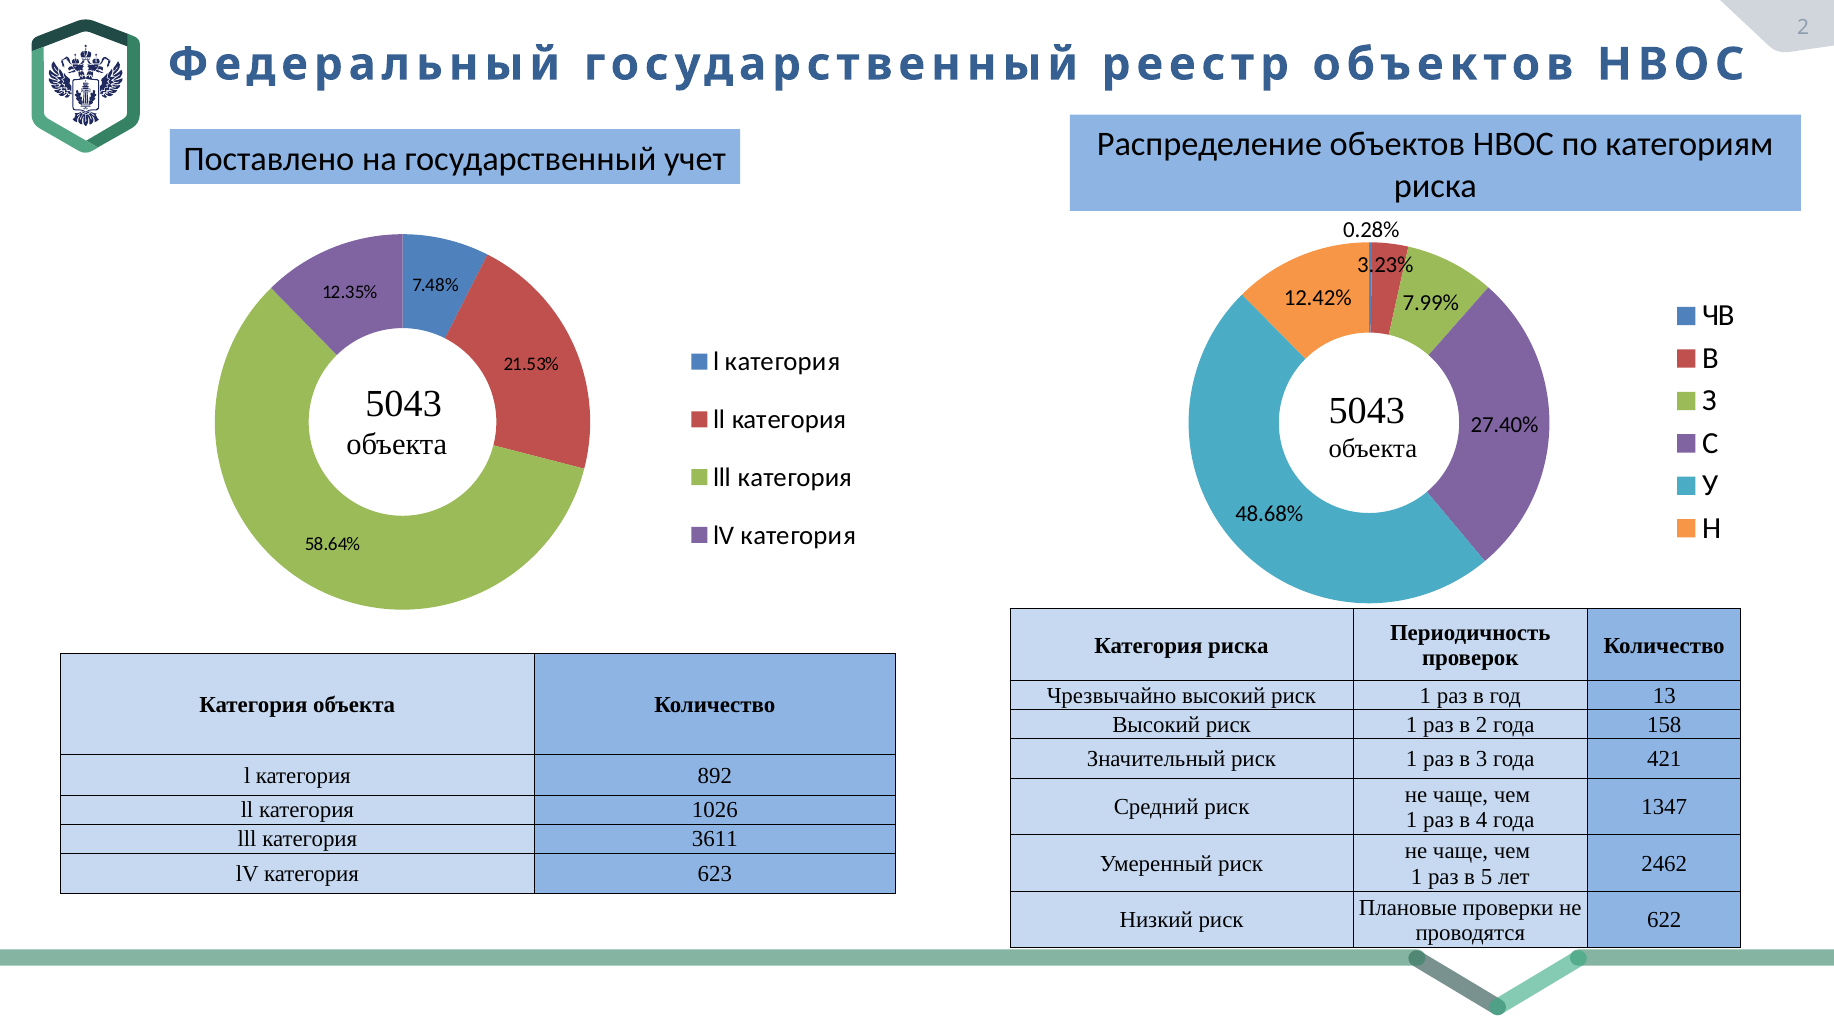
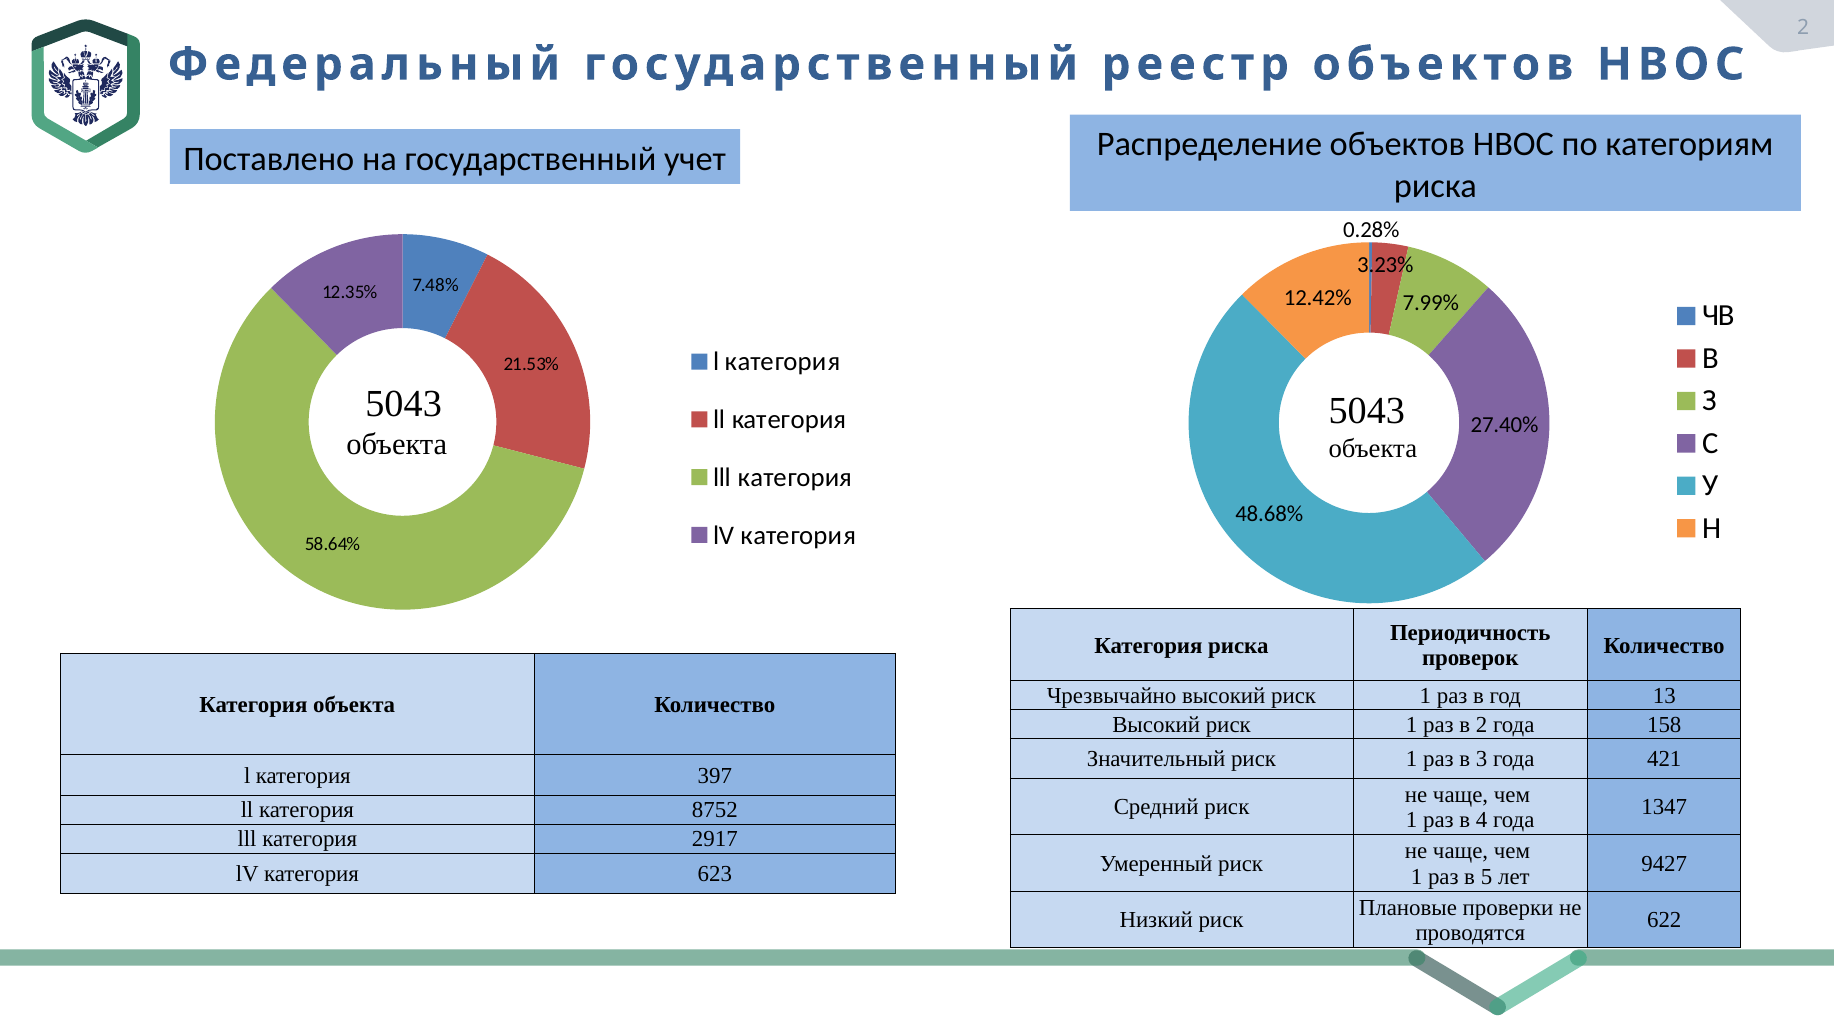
892: 892 -> 397
1026: 1026 -> 8752
3611: 3611 -> 2917
2462: 2462 -> 9427
